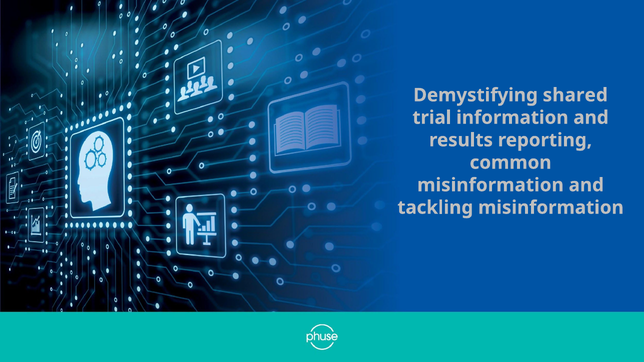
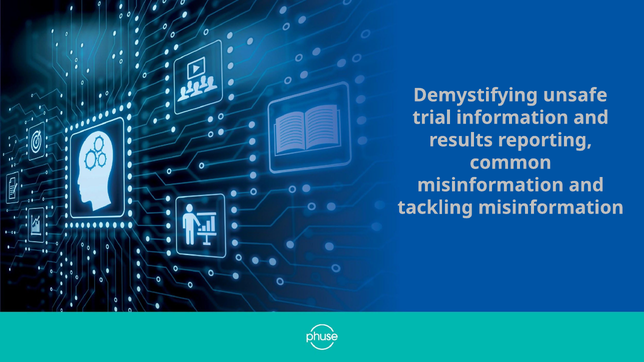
shared: shared -> unsafe
